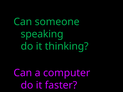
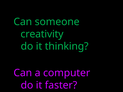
speaking: speaking -> creativity
